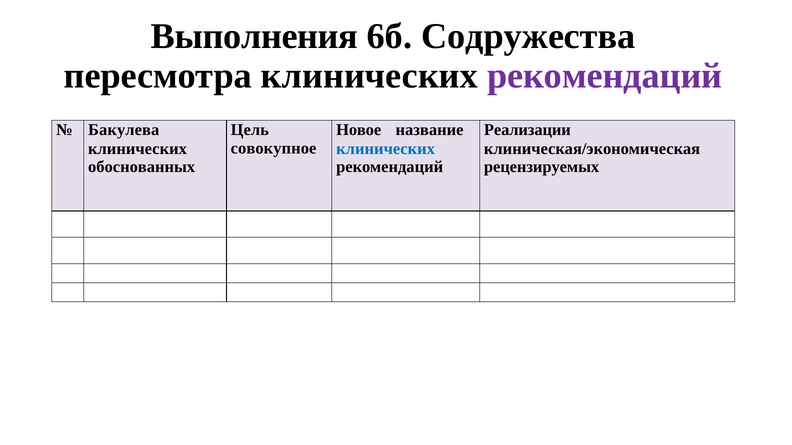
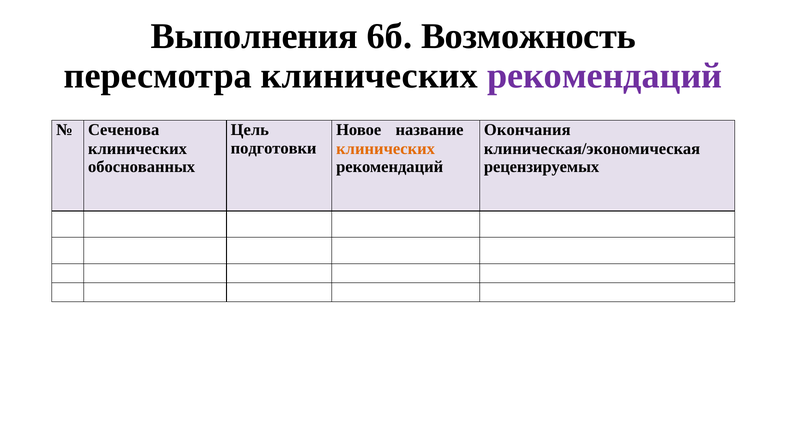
Содружества: Содружества -> Возможность
Бакулева: Бакулева -> Сеченова
Реализации: Реализации -> Окончания
совокупное: совокупное -> подготовки
клинических at (386, 149) colour: blue -> orange
